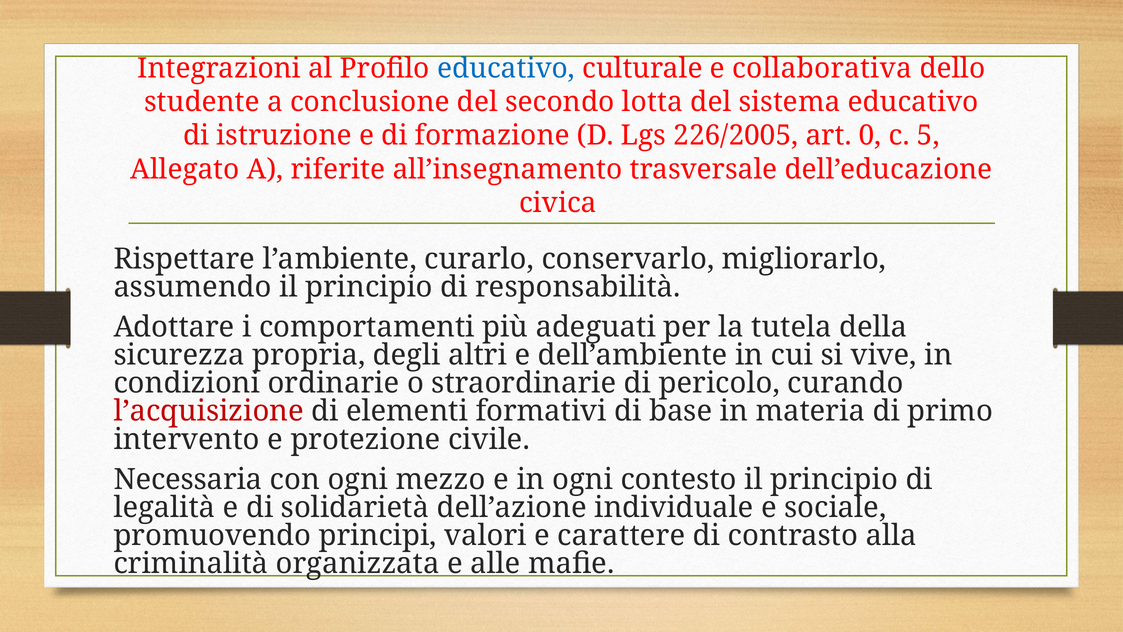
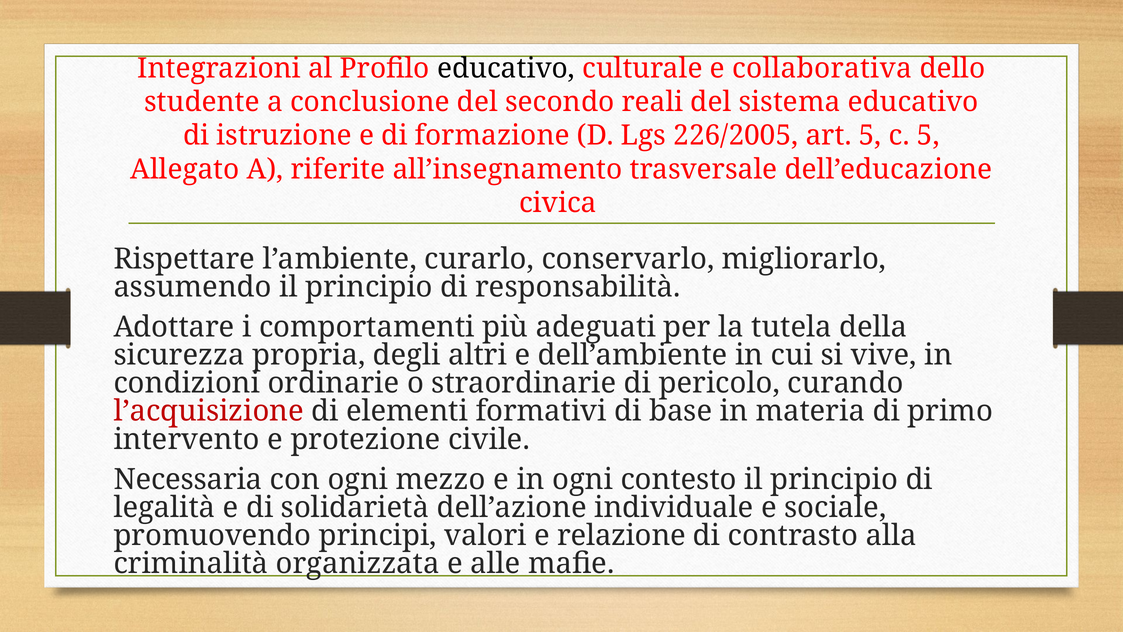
educativo at (506, 68) colour: blue -> black
lotta: lotta -> reali
art 0: 0 -> 5
carattere: carattere -> relazione
